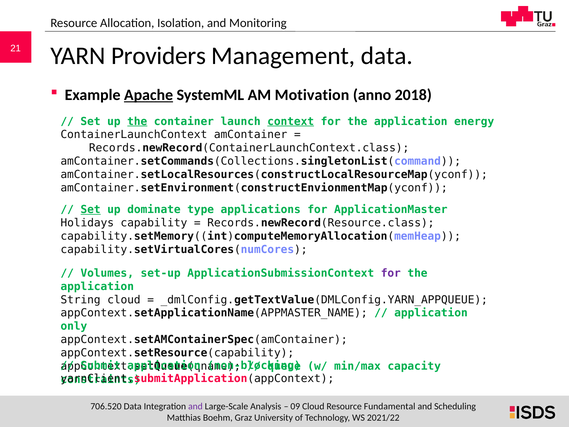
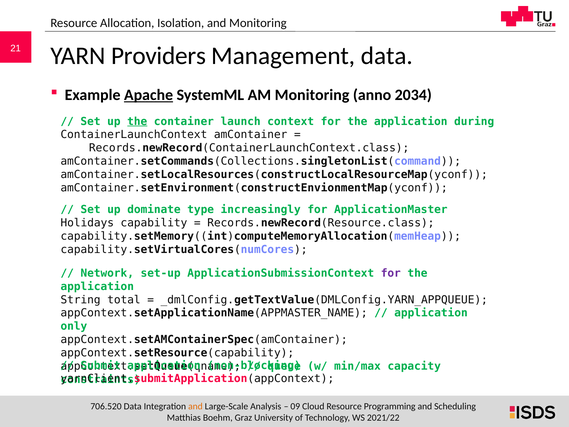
AM Motivation: Motivation -> Monitoring
2018: 2018 -> 2034
context underline: present -> none
energy: energy -> during
Set at (91, 209) underline: present -> none
applications: applications -> increasingly
Volumes: Volumes -> Network
String cloud: cloud -> total
and at (195, 406) colour: purple -> orange
Fundamental: Fundamental -> Programming
